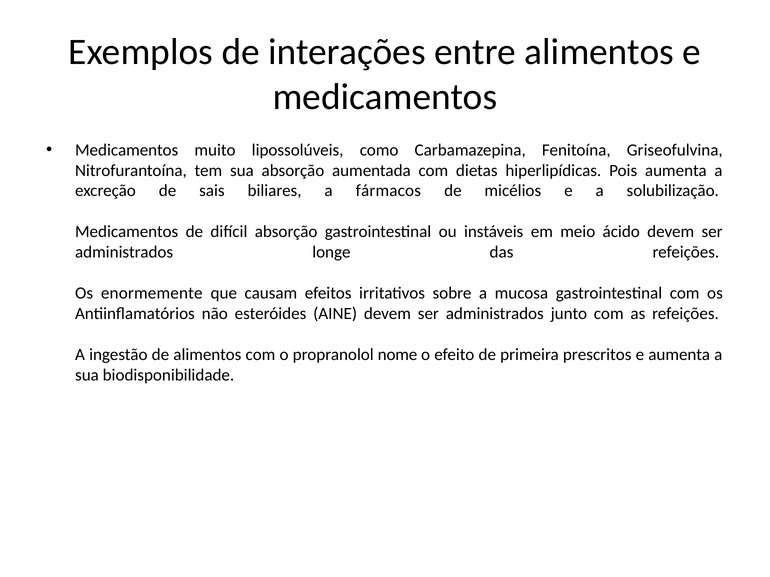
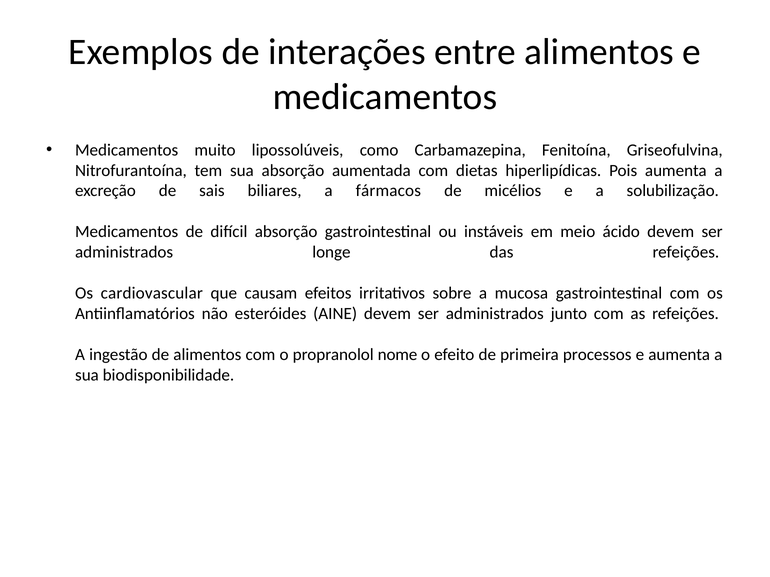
enormemente: enormemente -> cardiovascular
prescritos: prescritos -> processos
